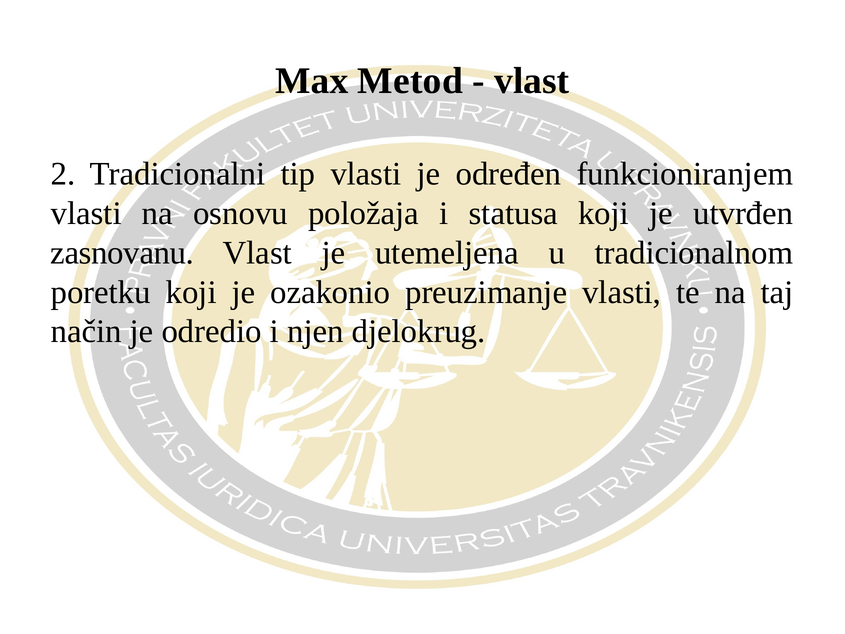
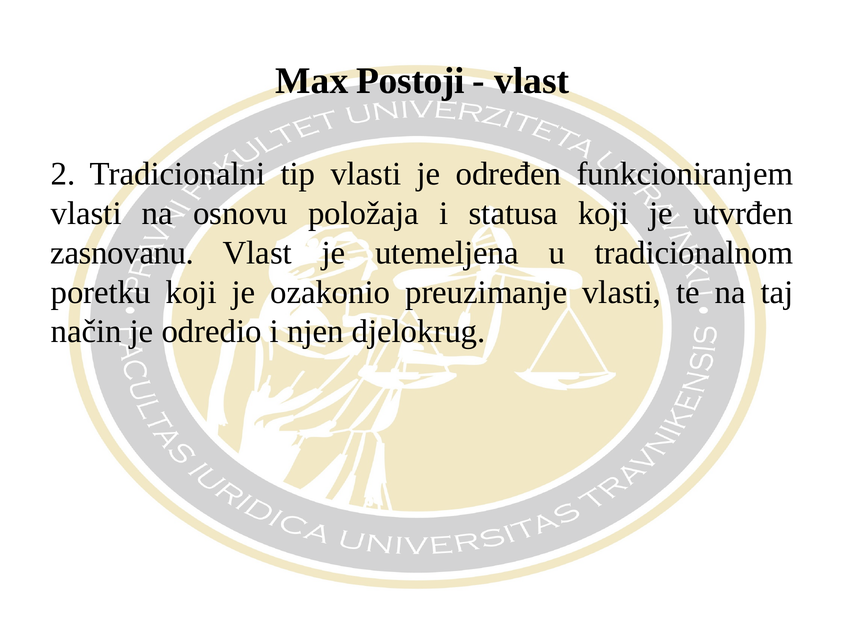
Metod: Metod -> Postoji
